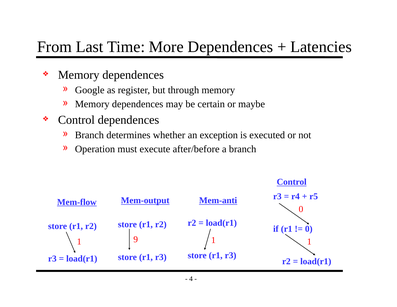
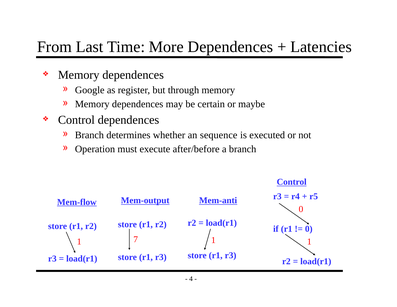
exception: exception -> sequence
9: 9 -> 7
